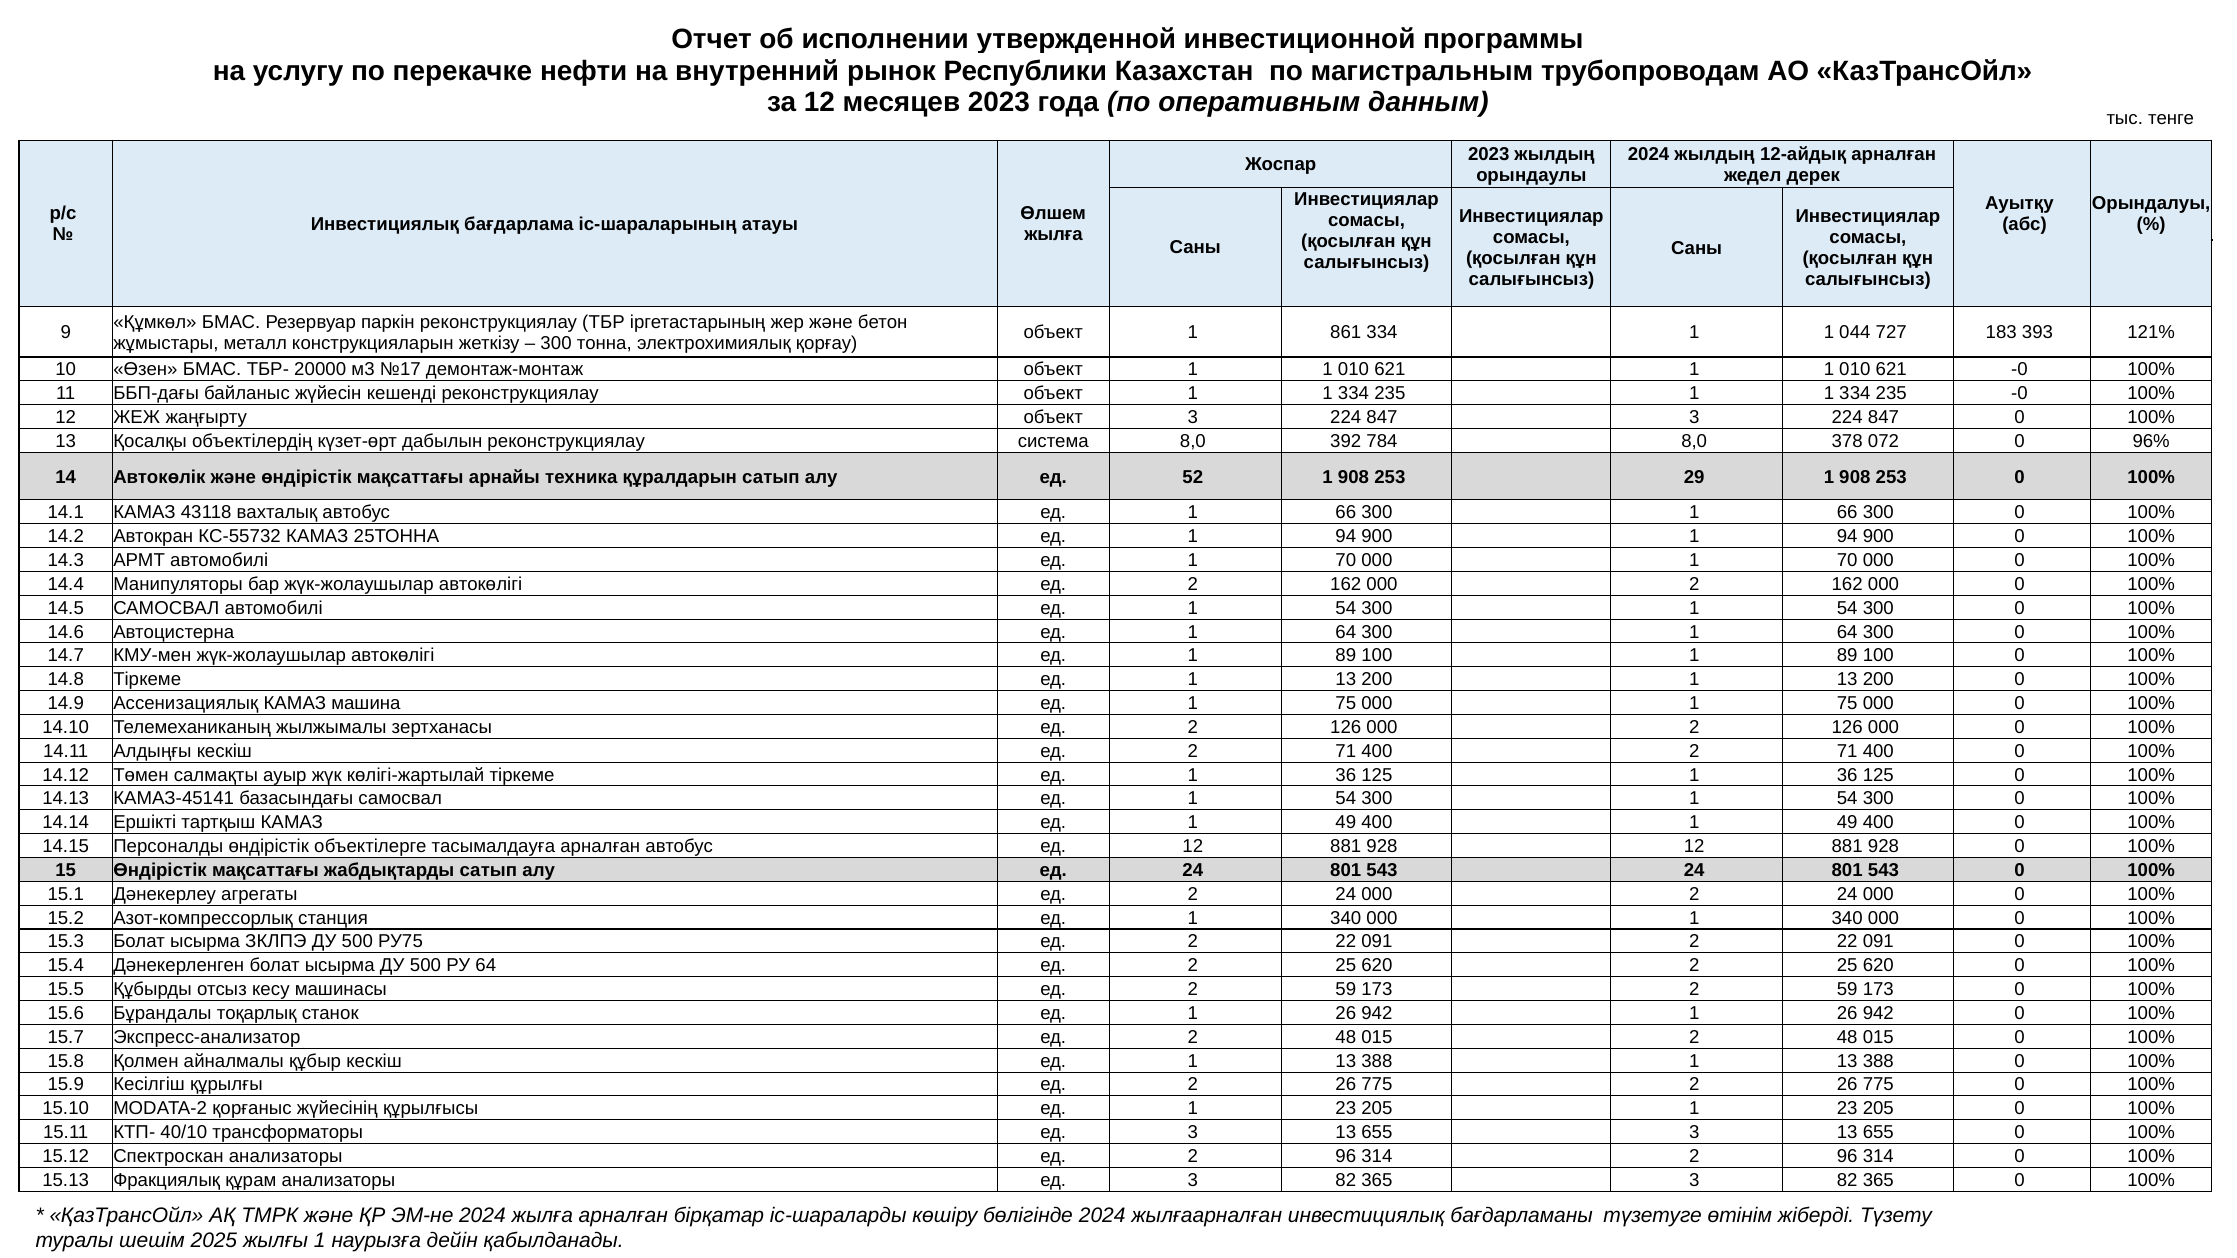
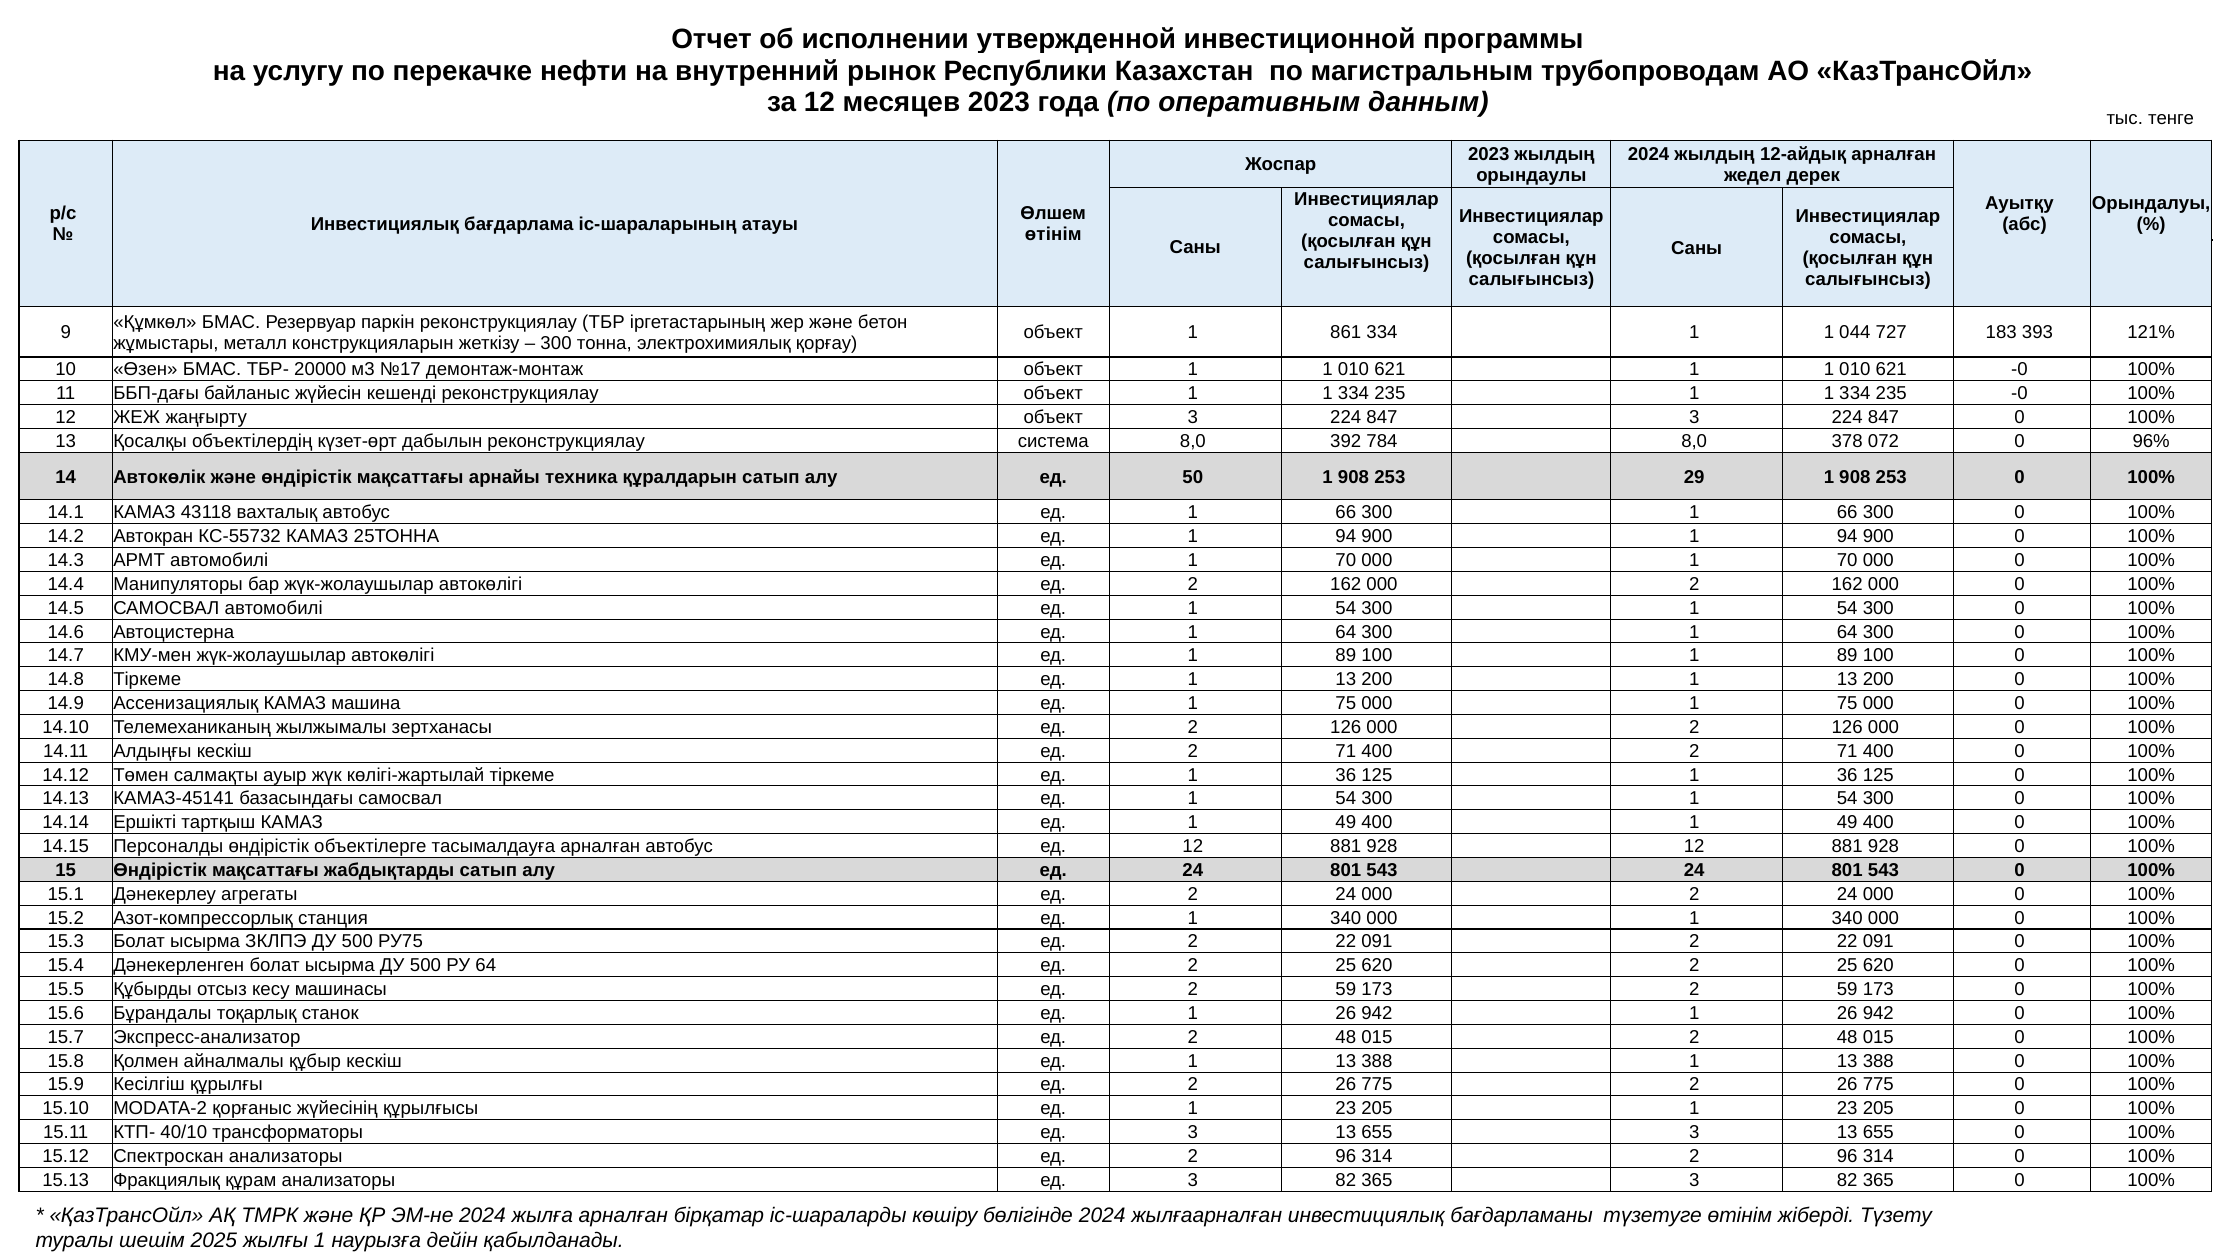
жылға at (1053, 235): жылға -> өтінім
52: 52 -> 50
